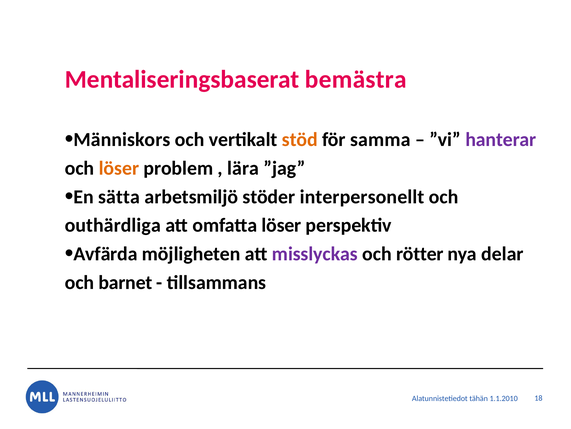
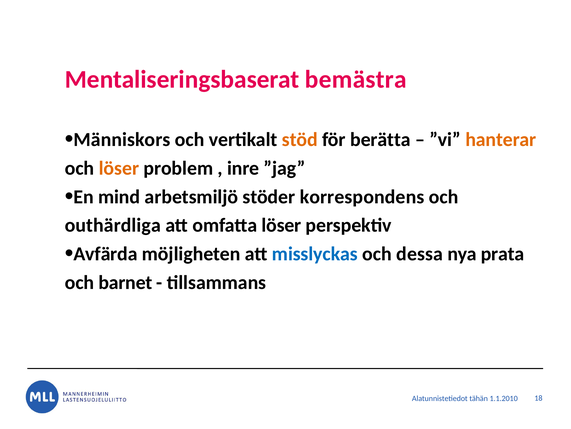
samma: samma -> berätta
hanterar colour: purple -> orange
lära: lära -> inre
sätta: sätta -> mind
interpersonellt: interpersonellt -> korrespondens
misslyckas colour: purple -> blue
rötter: rötter -> dessa
delar: delar -> prata
